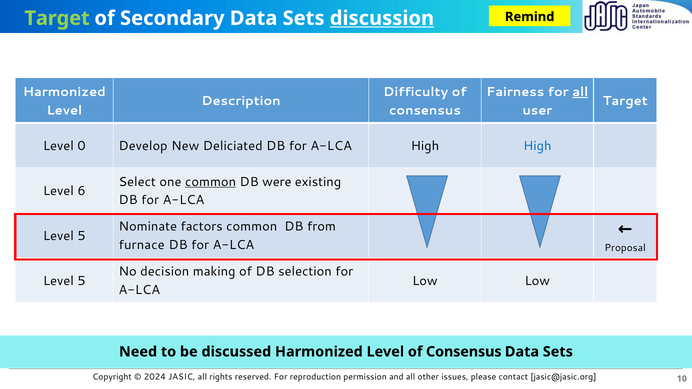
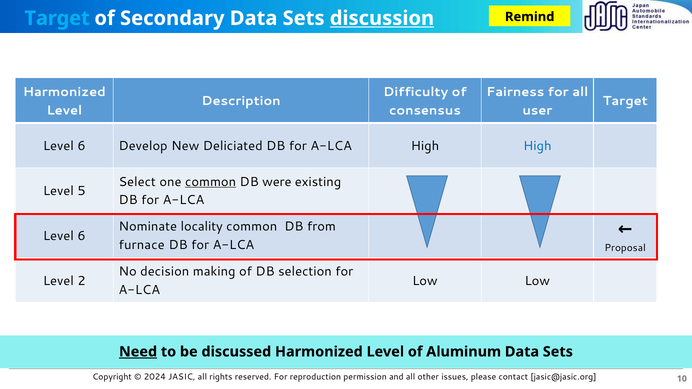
Target at (57, 18) colour: light green -> light blue
all at (580, 92) underline: present -> none
0 at (82, 146): 0 -> 6
6: 6 -> 5
factors: factors -> locality
5 at (82, 236): 5 -> 6
5 at (82, 281): 5 -> 2
Need underline: none -> present
Level of Consensus: Consensus -> Aluminum
